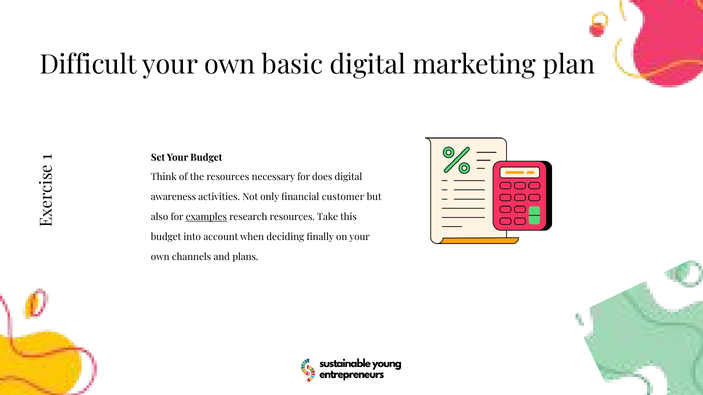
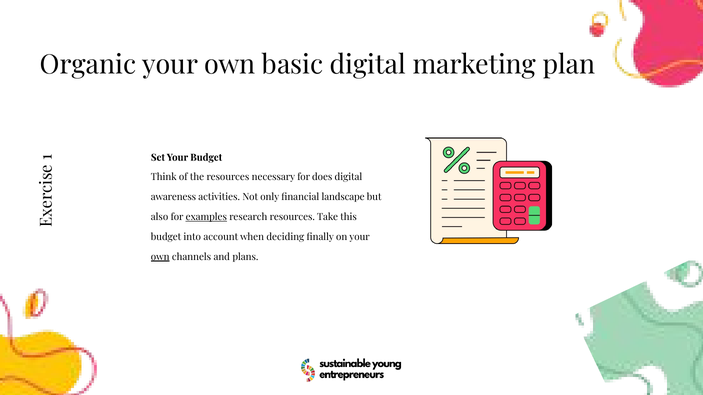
Difficult: Difficult -> Organic
customer: customer -> landscape
own at (160, 257) underline: none -> present
